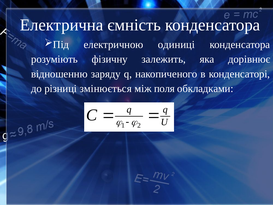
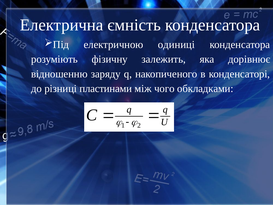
змінюється: змінюється -> пластинами
поля: поля -> чого
